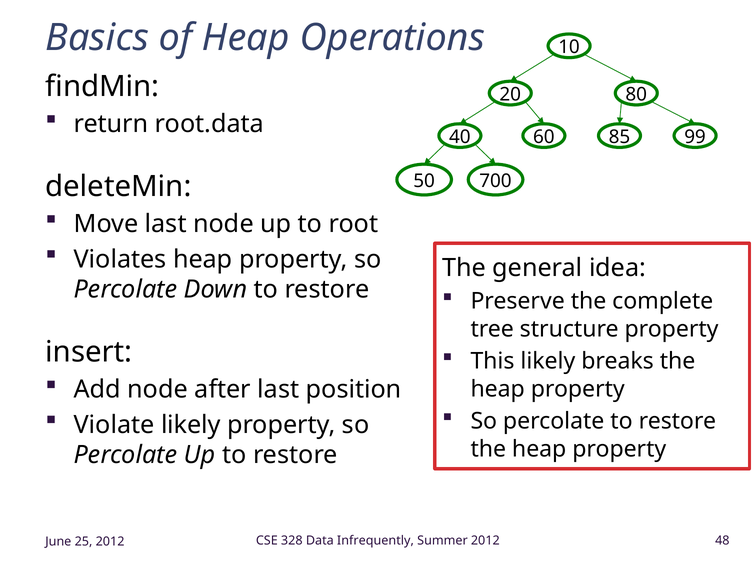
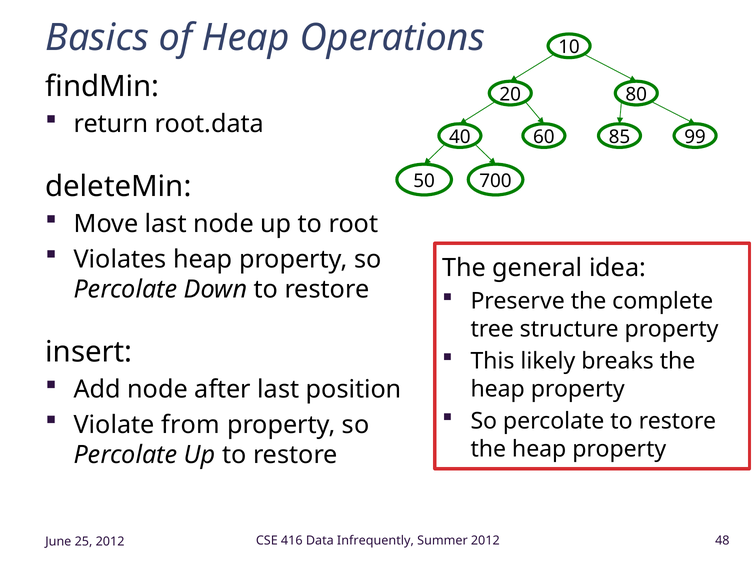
Violate likely: likely -> from
328: 328 -> 416
